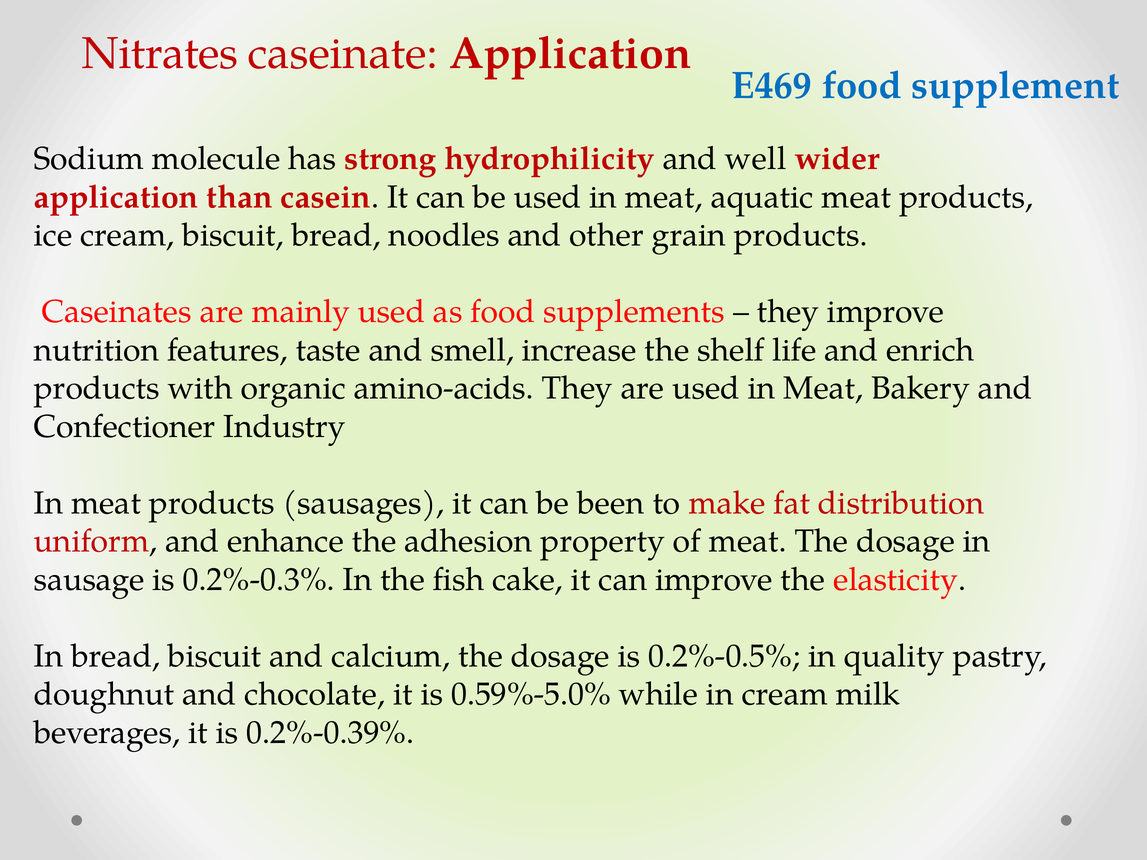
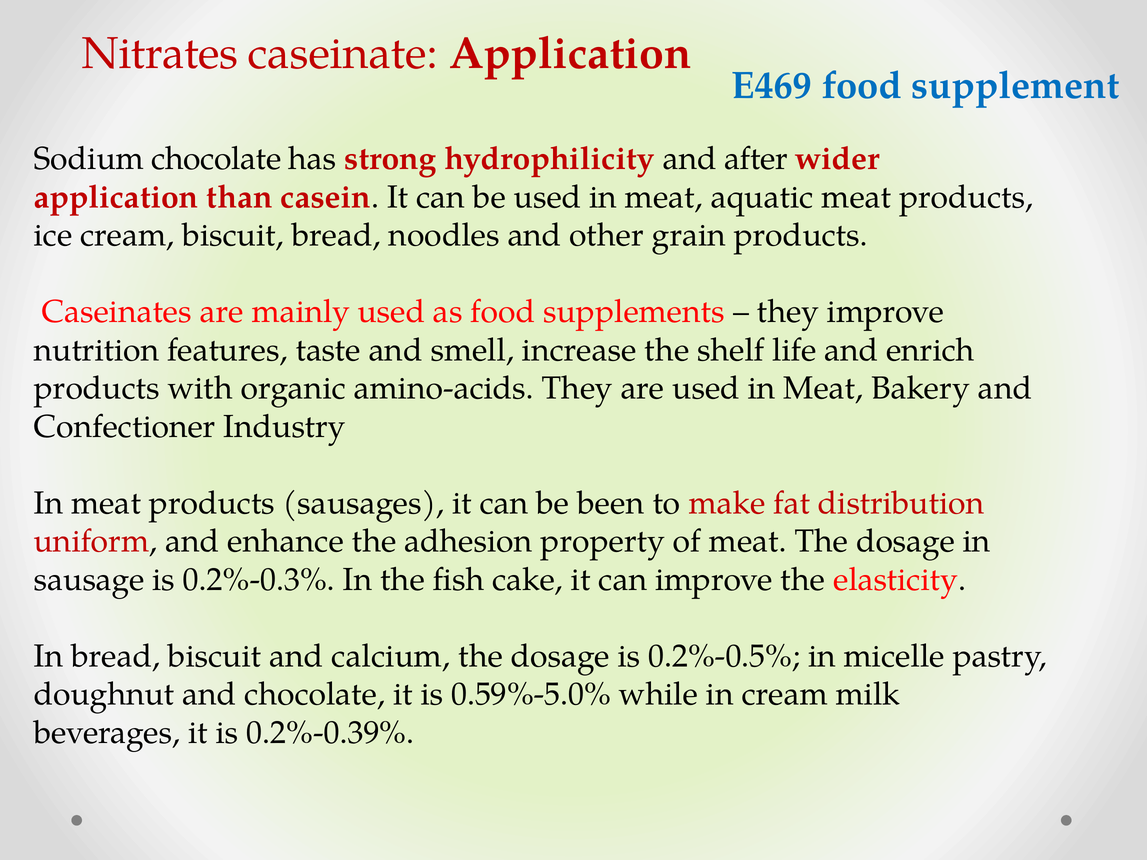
Sodium molecule: molecule -> chocolate
well: well -> after
quality: quality -> micelle
